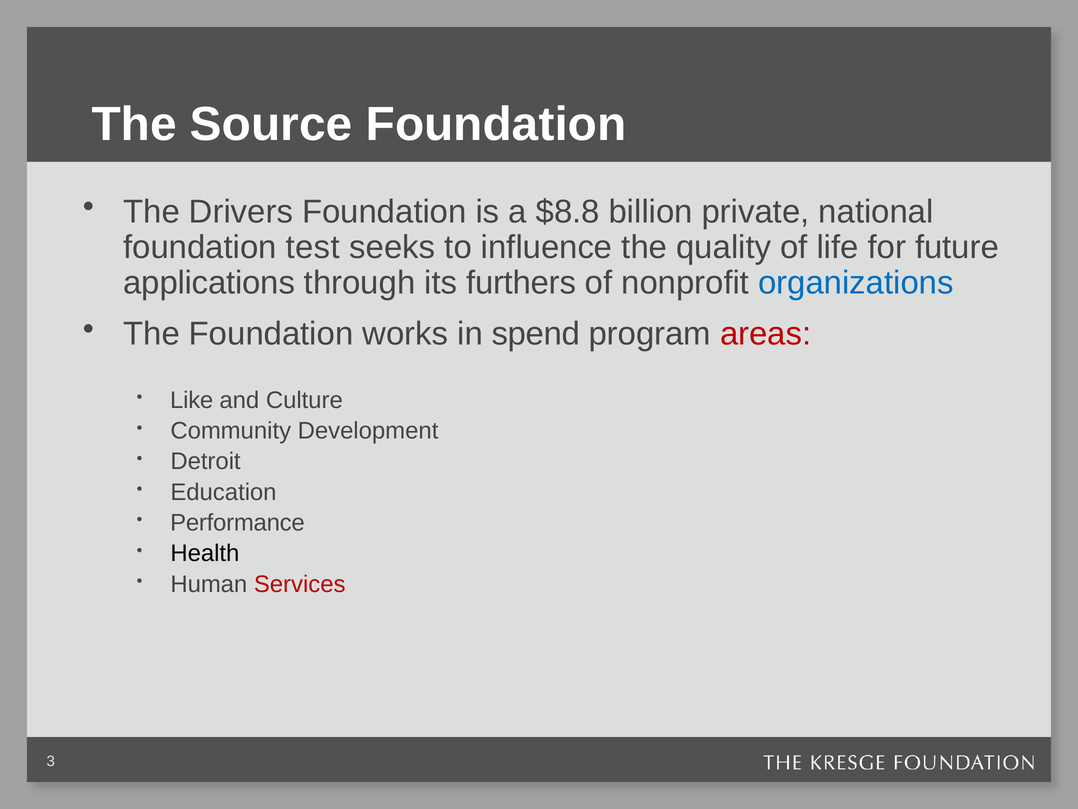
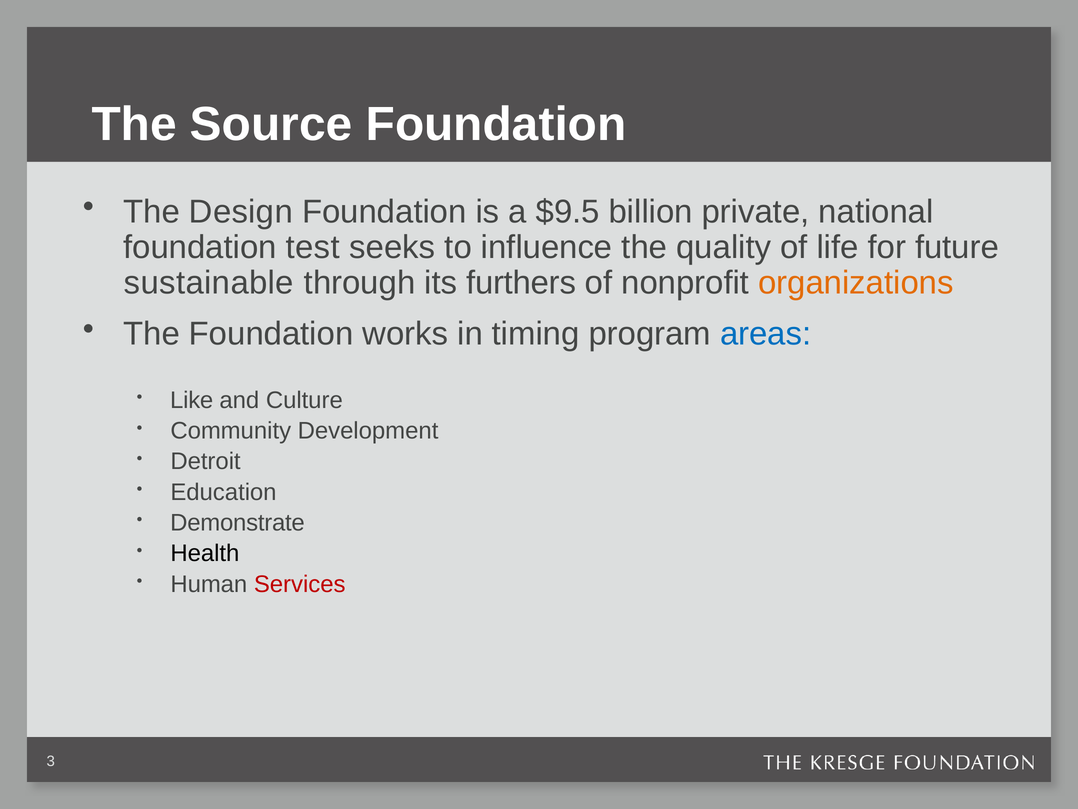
Drivers: Drivers -> Design
$8.8: $8.8 -> $9.5
applications: applications -> sustainable
organizations colour: blue -> orange
spend: spend -> timing
areas colour: red -> blue
Performance: Performance -> Demonstrate
